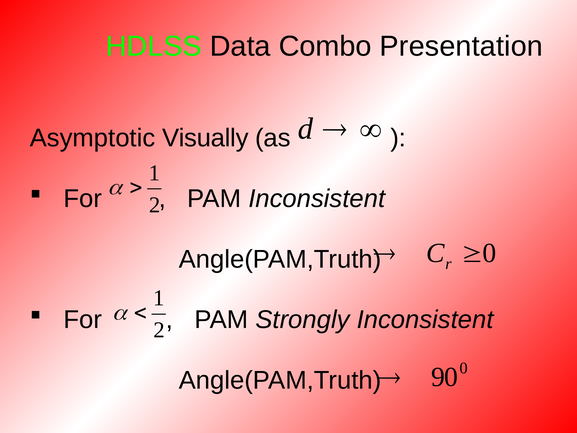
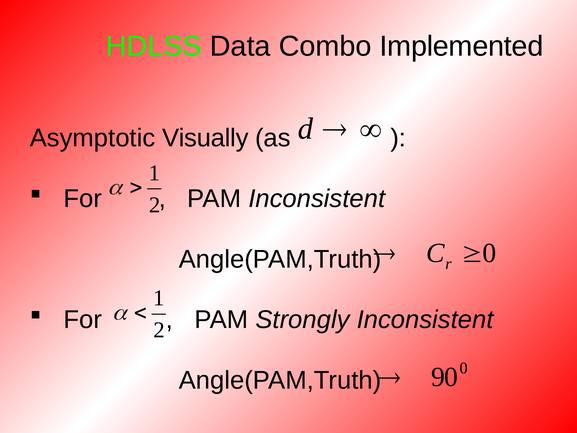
Presentation: Presentation -> Implemented
